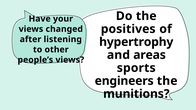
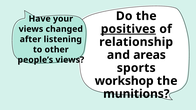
positives underline: none -> present
hypertrophy: hypertrophy -> relationship
engineers: engineers -> workshop
